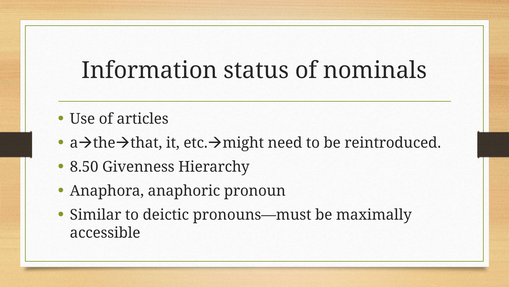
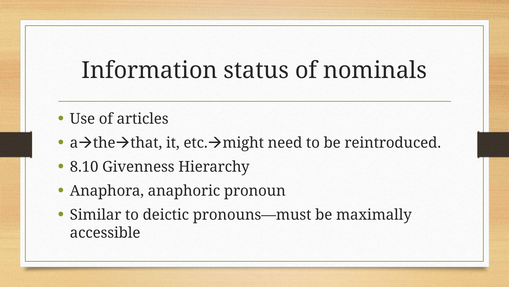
8.50: 8.50 -> 8.10
